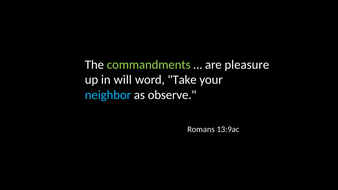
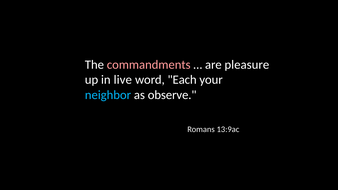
commandments colour: light green -> pink
will: will -> live
Take: Take -> Each
